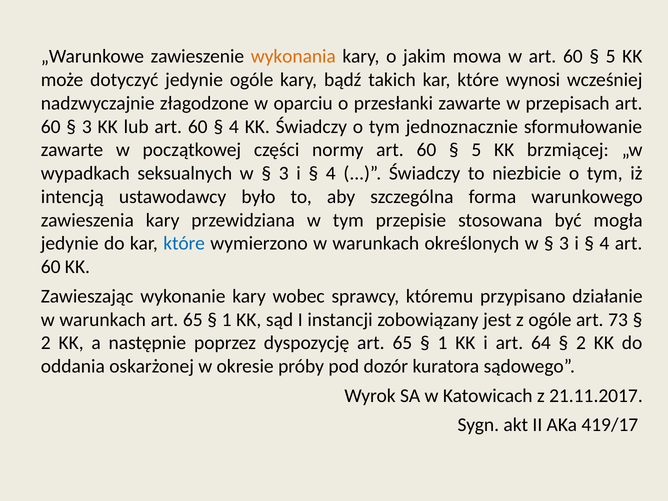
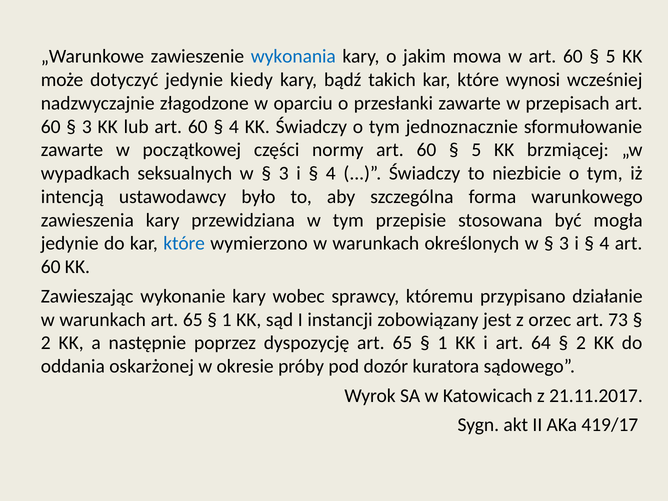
wykonania colour: orange -> blue
jedynie ogóle: ogóle -> kiedy
z ogóle: ogóle -> orzec
